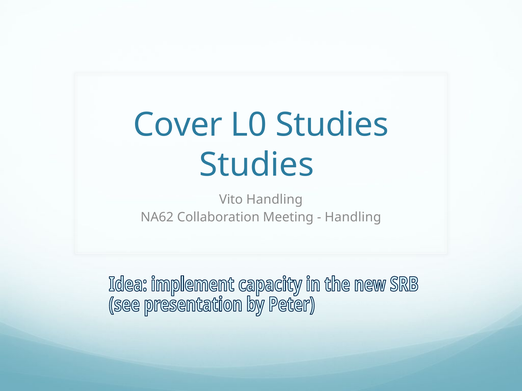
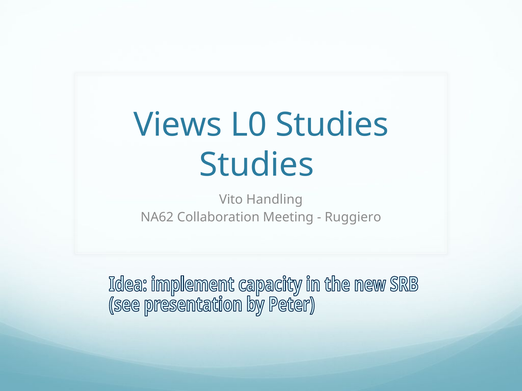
Cover: Cover -> Views
Handling at (353, 218): Handling -> Ruggiero
